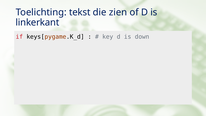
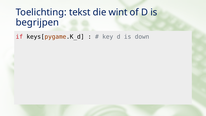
zien: zien -> wint
linkerkant: linkerkant -> begrijpen
